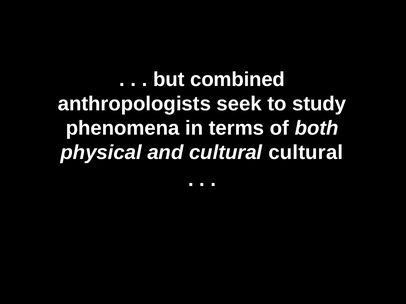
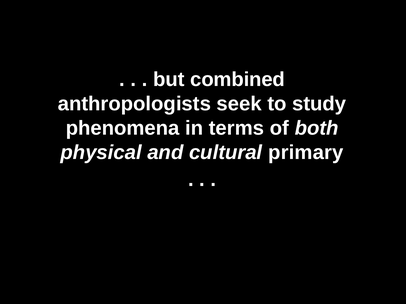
cultural cultural: cultural -> primary
